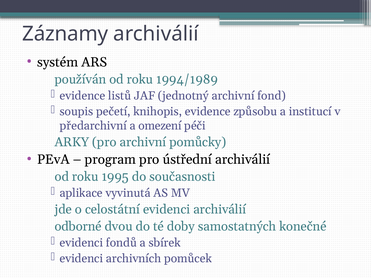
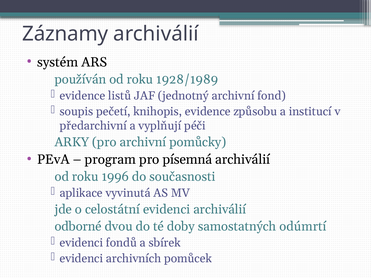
1994/1989: 1994/1989 -> 1928/1989
omezení: omezení -> vyplňují
ústřední: ústřední -> písemná
1995: 1995 -> 1996
konečné: konečné -> odúmrtí
